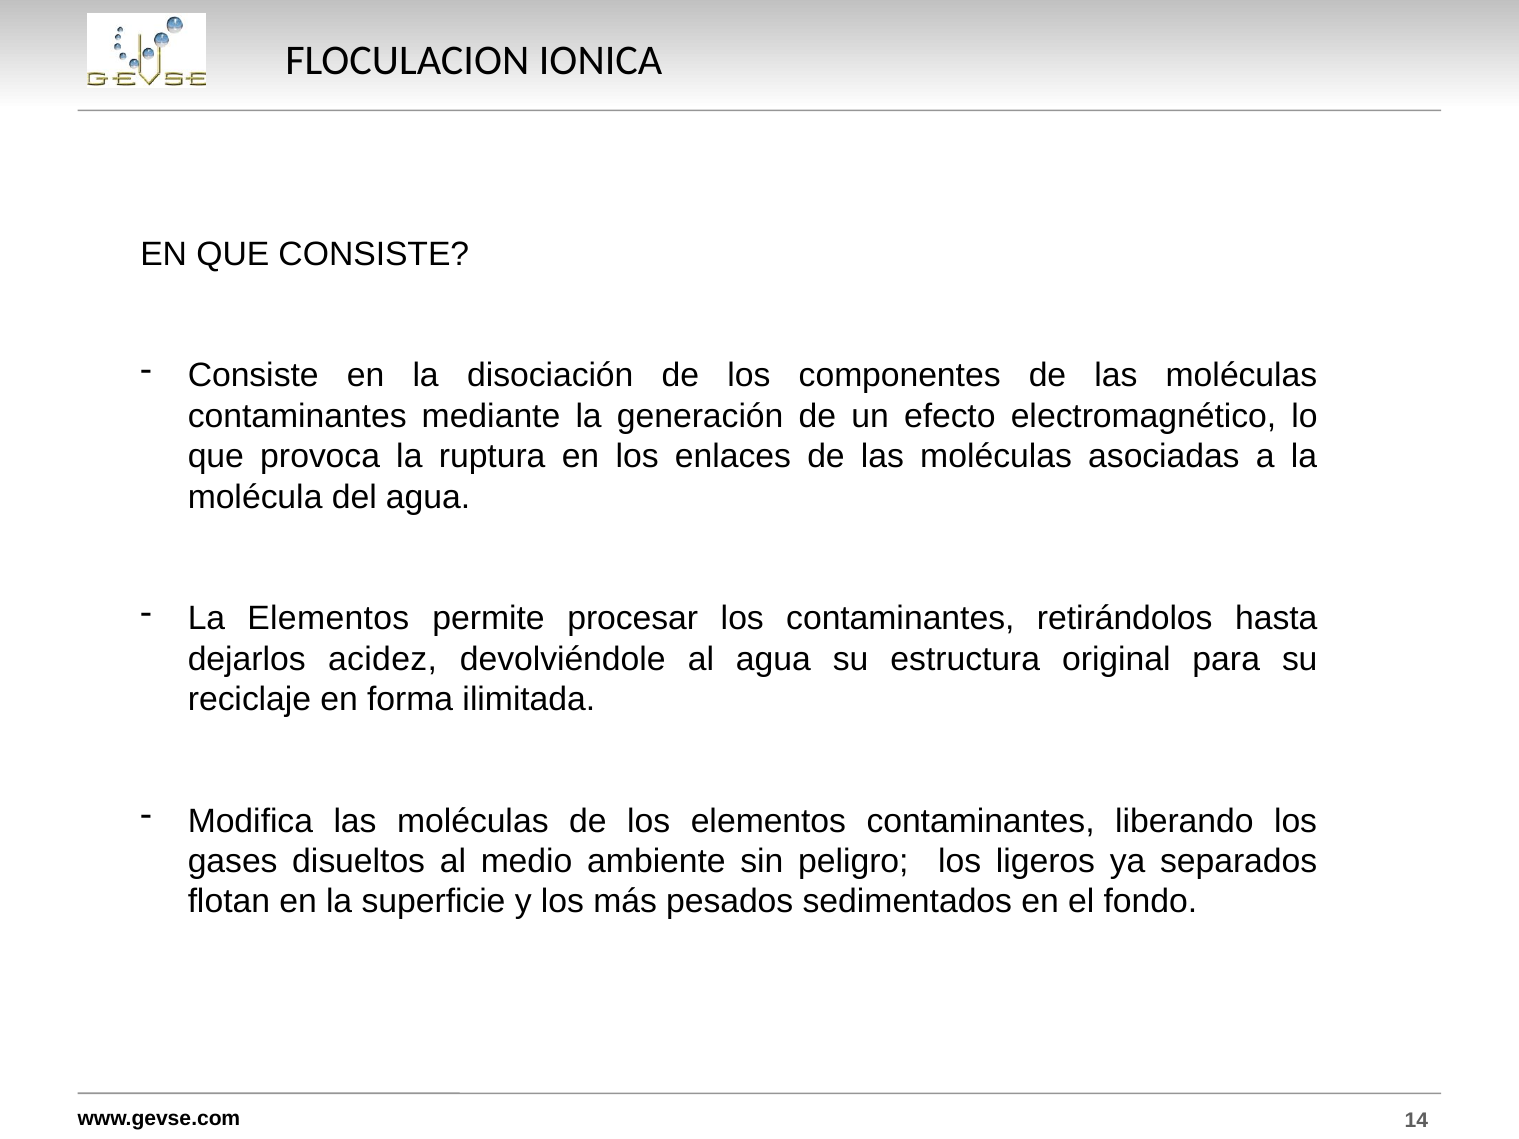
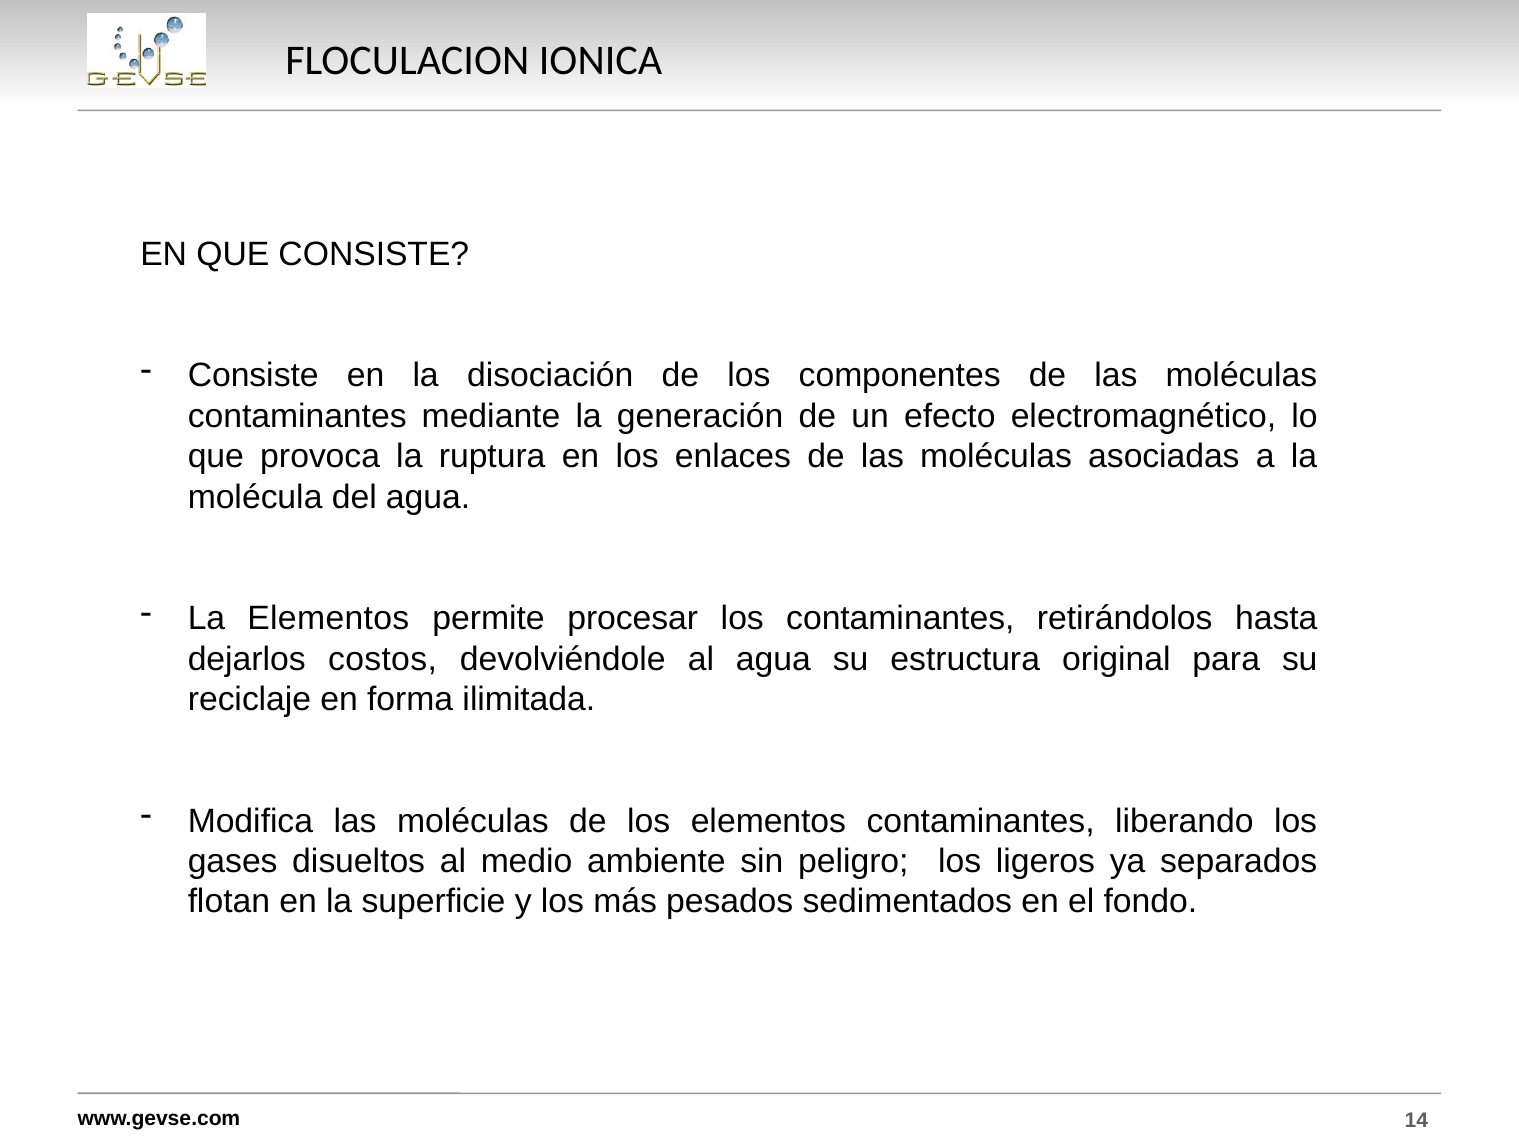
acidez: acidez -> costos
